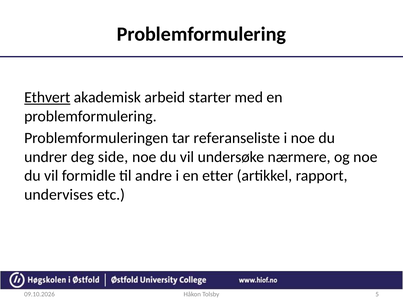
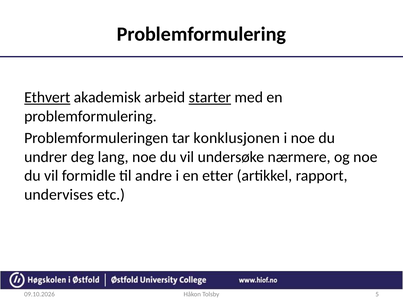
starter underline: none -> present
referanseliste: referanseliste -> konklusjonen
side: side -> lang
